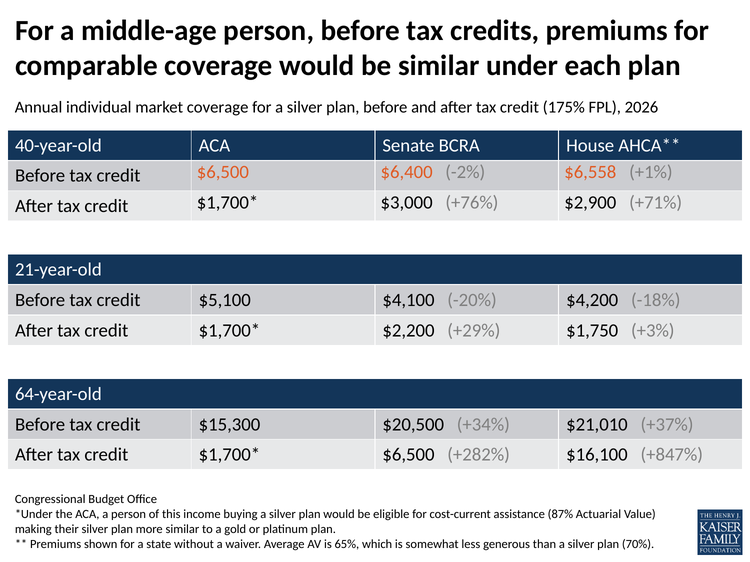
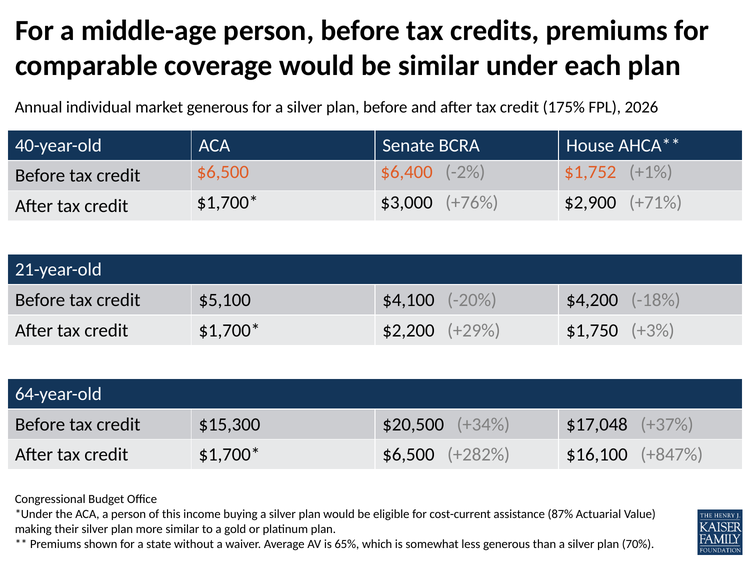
market coverage: coverage -> generous
$6,558: $6,558 -> $1,752
$21,010: $21,010 -> $17,048
